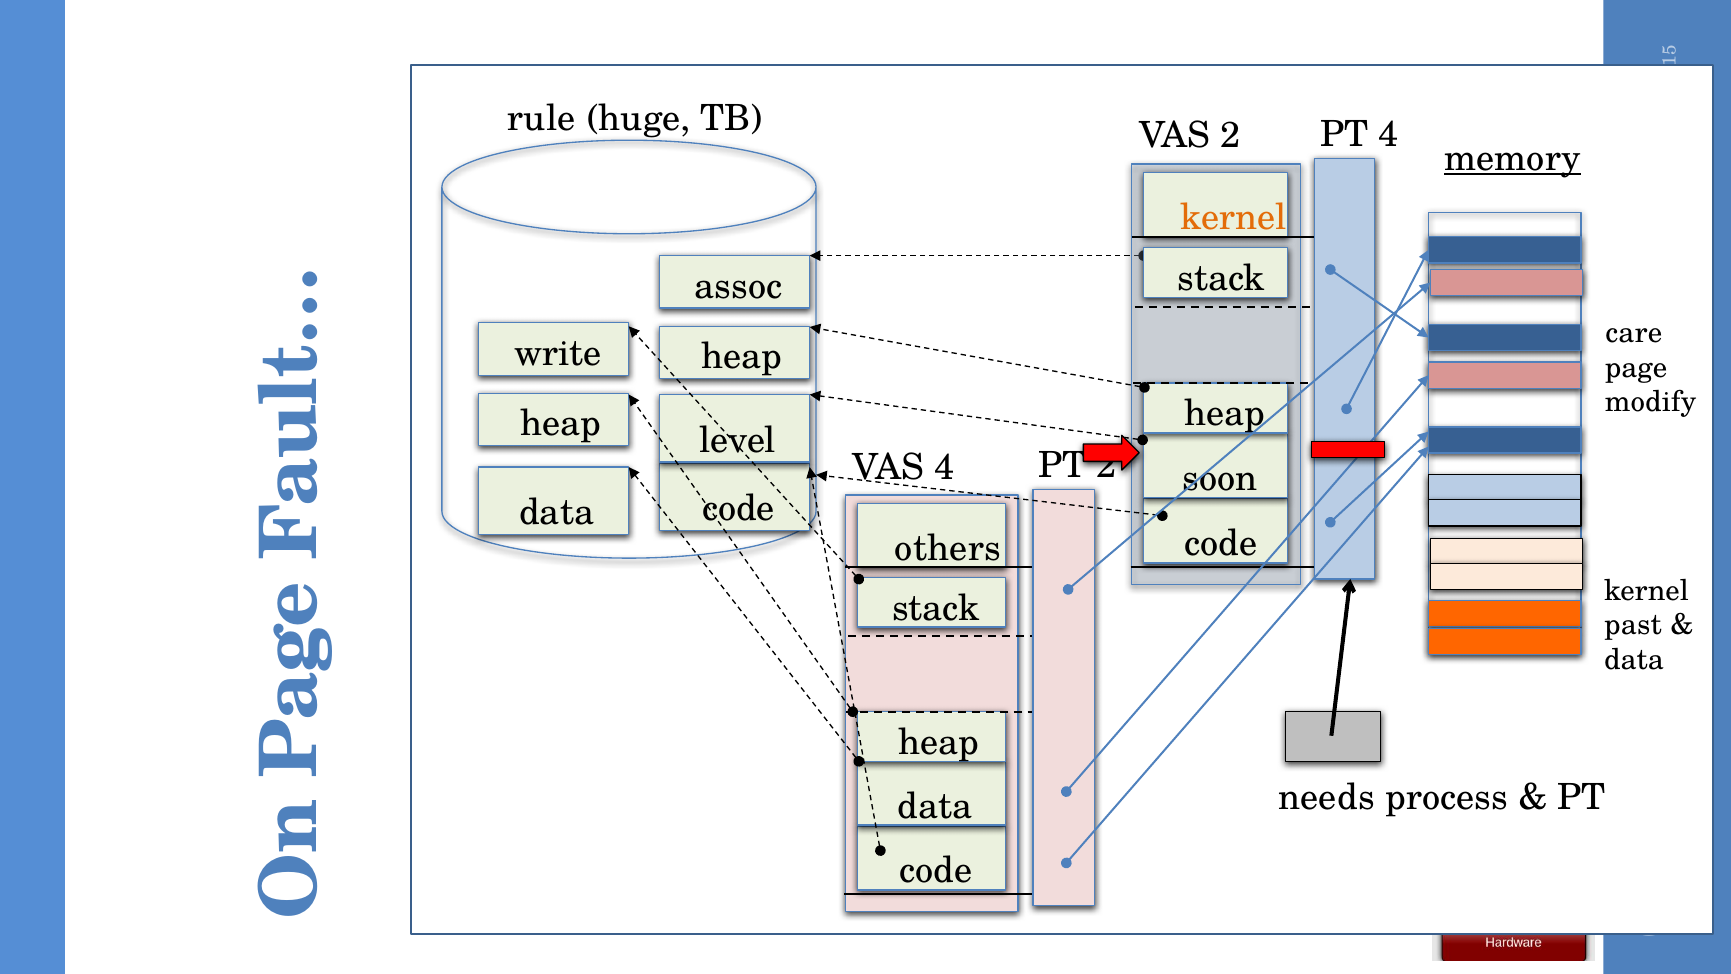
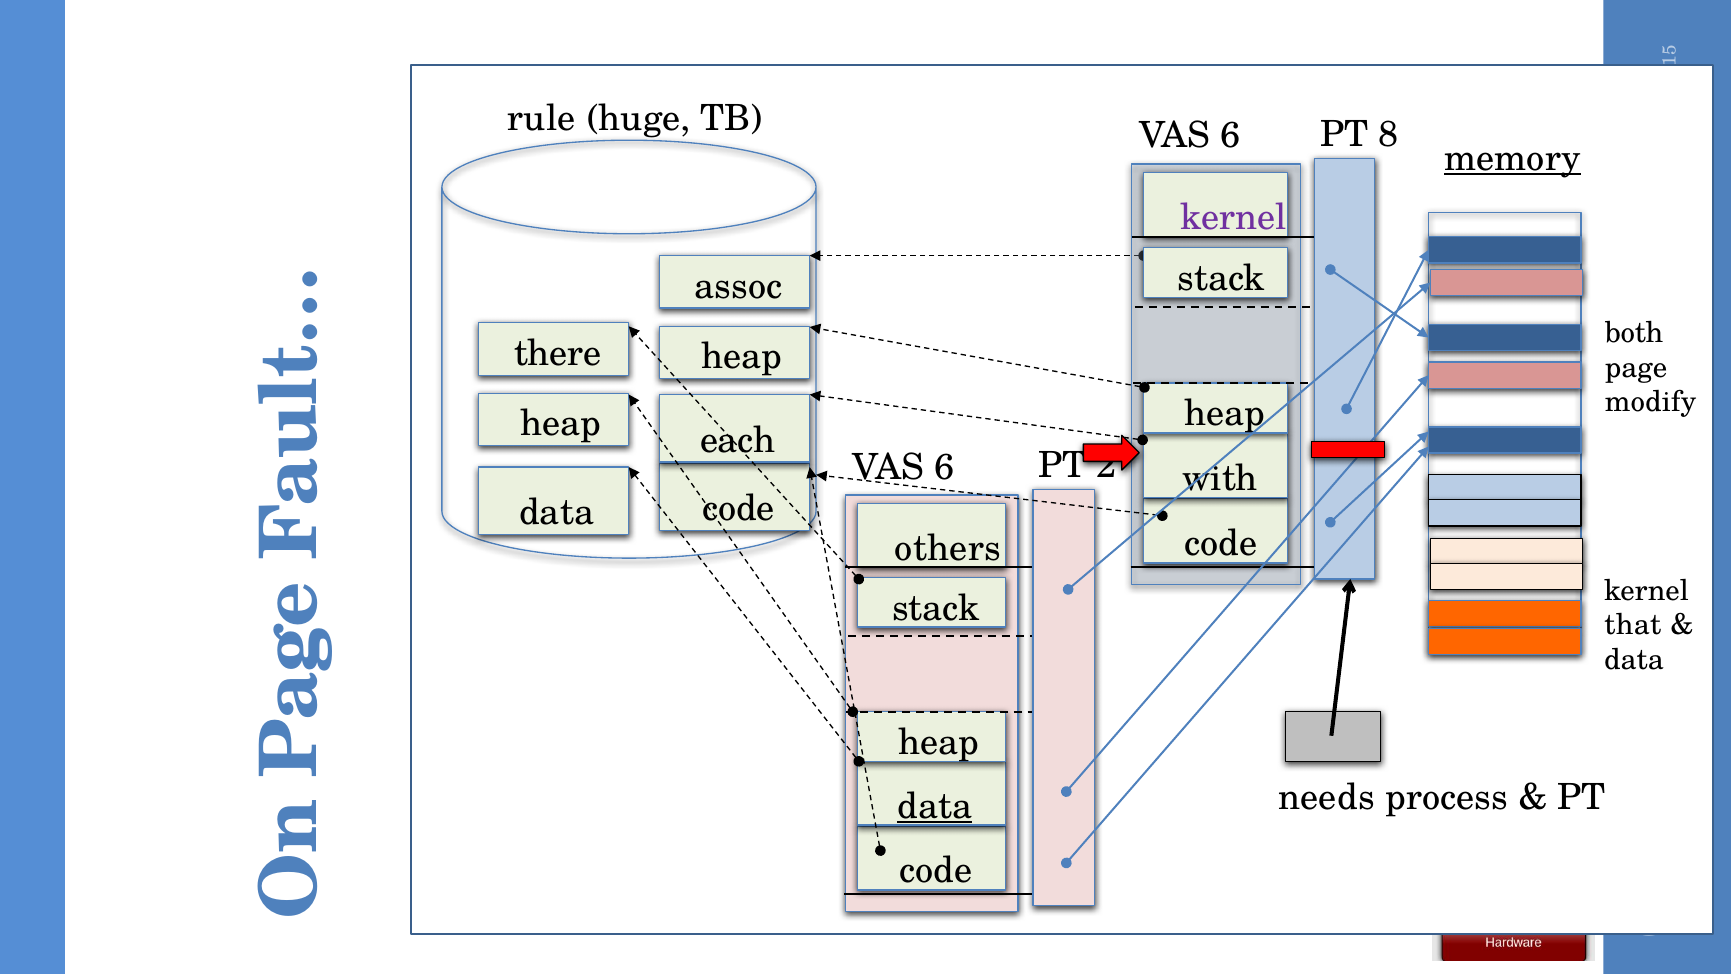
2 at (1231, 136): 2 -> 6
PT 4: 4 -> 8
kernel at (1234, 217) colour: orange -> purple
care: care -> both
write: write -> there
level: level -> each
4 at (944, 467): 4 -> 6
soon: soon -> with
past: past -> that
data at (935, 806) underline: none -> present
